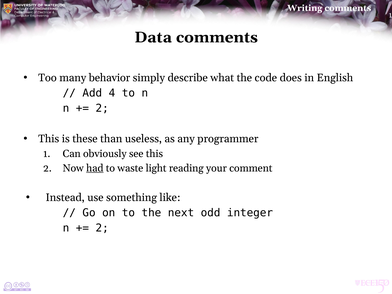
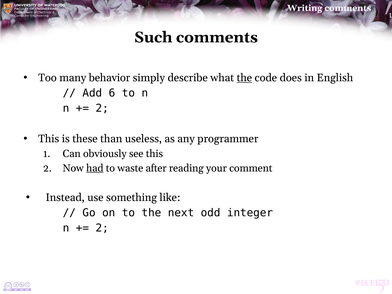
Data: Data -> Such
the at (244, 78) underline: none -> present
4: 4 -> 6
light: light -> after
